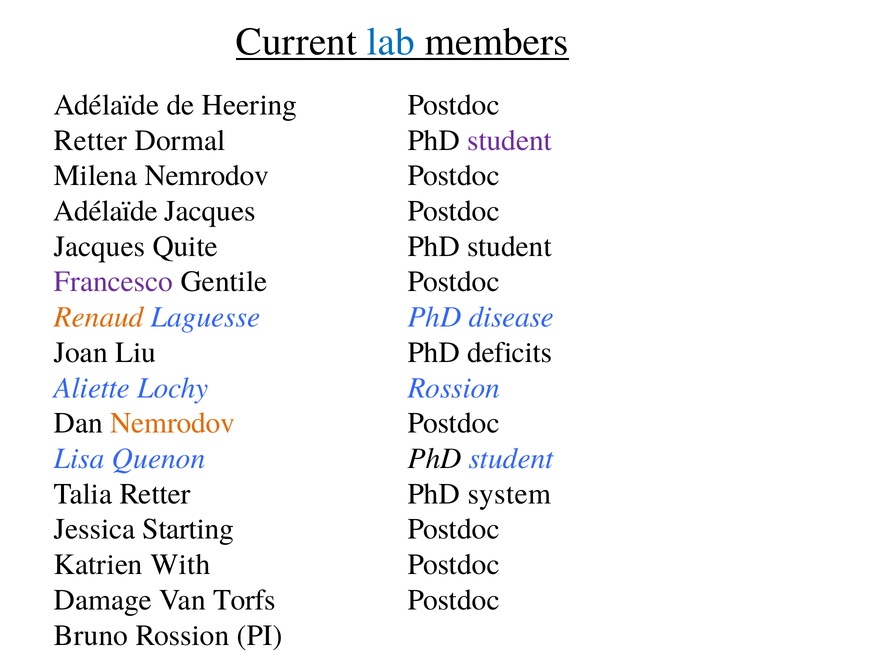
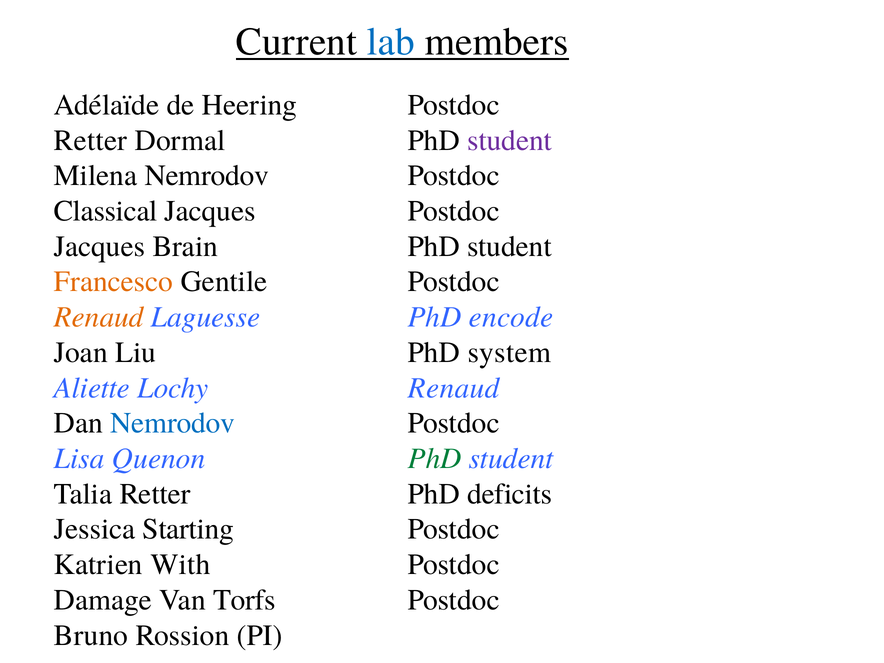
Adélaïde at (106, 211): Adélaïde -> Classical
Quite: Quite -> Brain
Francesco colour: purple -> orange
disease: disease -> encode
deficits: deficits -> system
Lochy Rossion: Rossion -> Renaud
Nemrodov at (173, 423) colour: orange -> blue
PhD at (435, 459) colour: black -> green
system: system -> deficits
